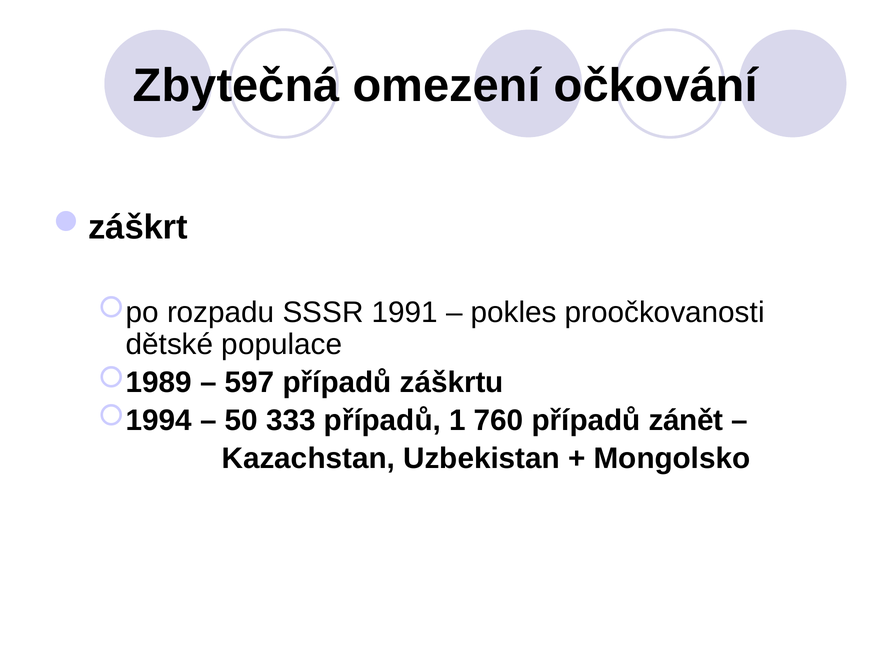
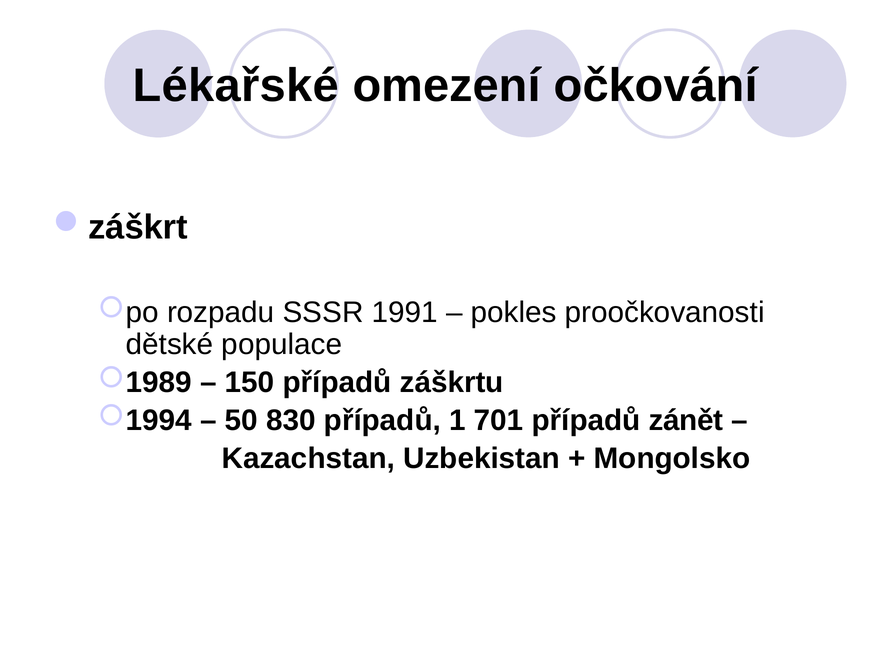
Zbytečná: Zbytečná -> Lékařské
597: 597 -> 150
333: 333 -> 830
760: 760 -> 701
